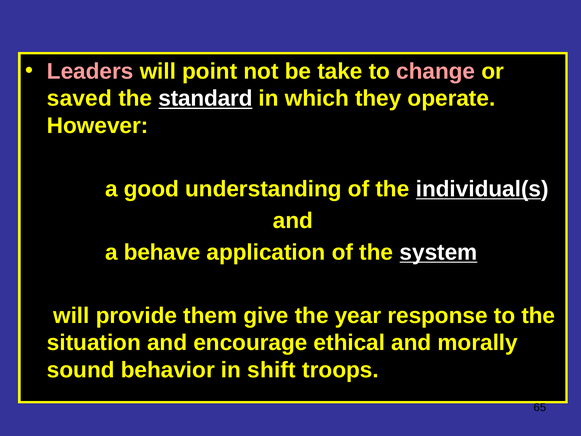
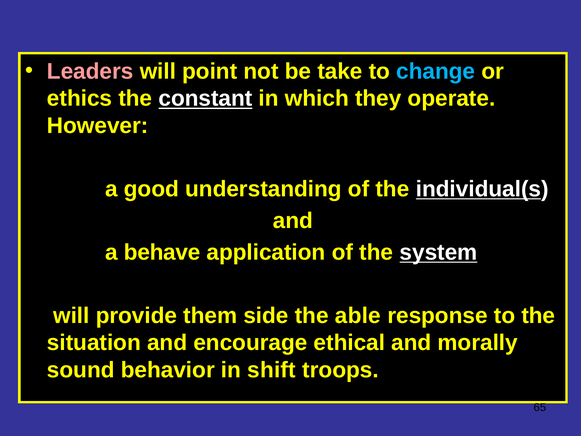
change colour: pink -> light blue
saved: saved -> ethics
standard: standard -> constant
give: give -> side
year: year -> able
